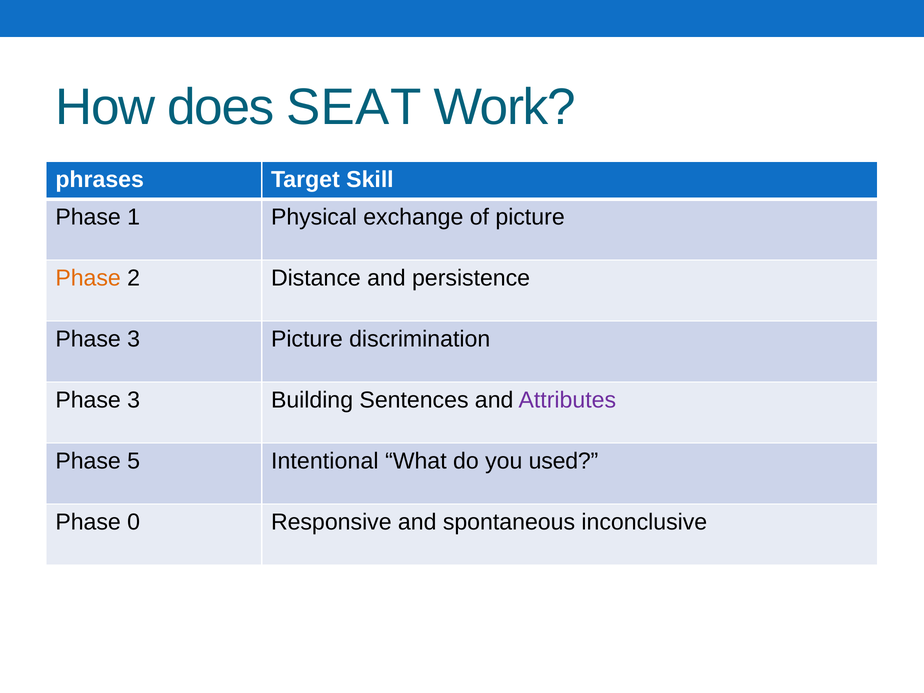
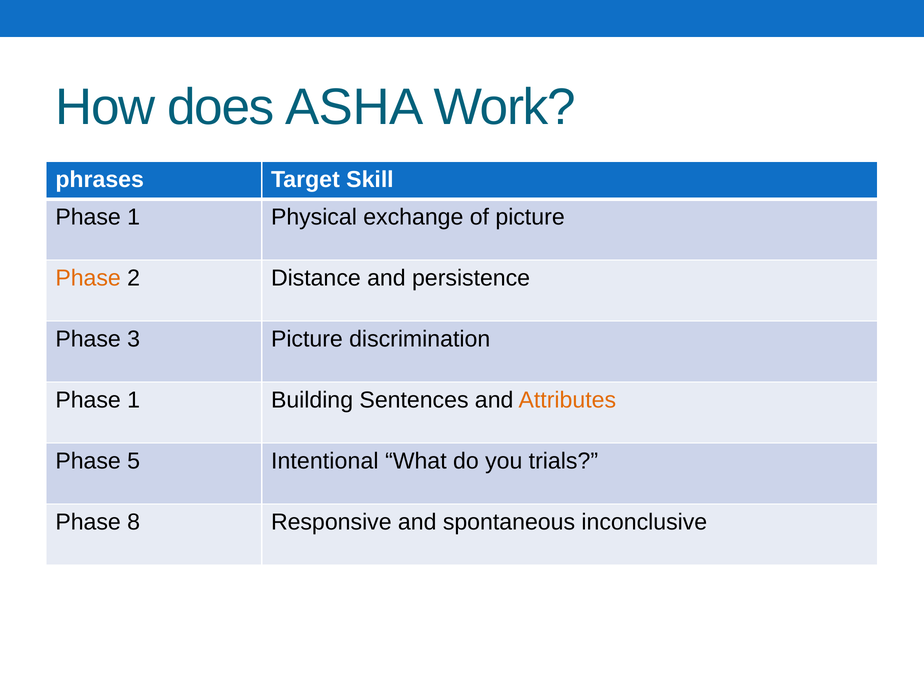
SEAT: SEAT -> ASHA
3 at (134, 400): 3 -> 1
Attributes colour: purple -> orange
used: used -> trials
0: 0 -> 8
